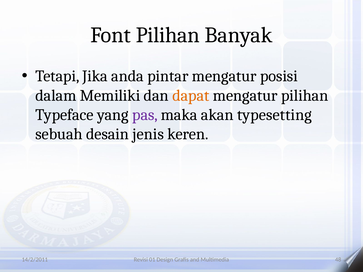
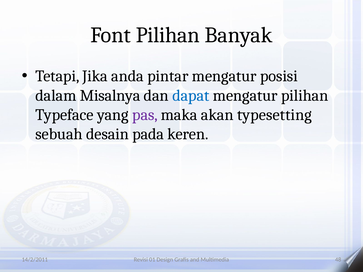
Memiliki: Memiliki -> Misalnya
dapat colour: orange -> blue
jenis: jenis -> pada
